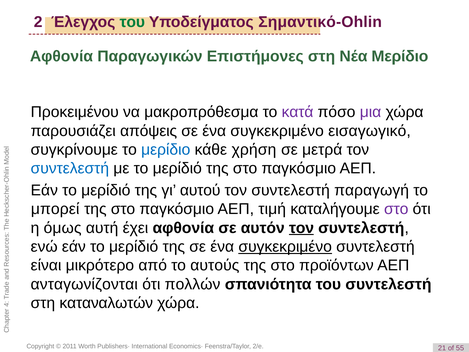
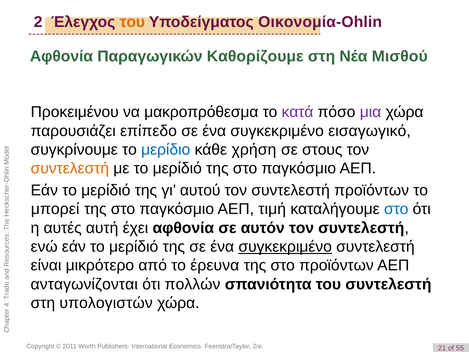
του at (132, 22) colour: green -> orange
Σημαντικό-Ohlin: Σημαντικό-Ohlin -> Οικονομία-Ohlin
Επιστήμονες: Επιστήμονες -> Καθορίζουμε
Νέα Μερίδιο: Μερίδιο -> Μισθού
απόψεις: απόψεις -> επίπεδο
μετρά: μετρά -> στους
συντελεστή at (70, 168) colour: blue -> orange
συντελεστή παραγωγή: παραγωγή -> προϊόντων
στο at (396, 209) colour: purple -> blue
όμως: όμως -> αυτές
τον at (302, 228) underline: present -> none
αυτούς: αυτούς -> έρευνα
καταναλωτών: καταναλωτών -> υπολογιστών
